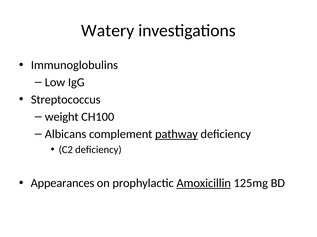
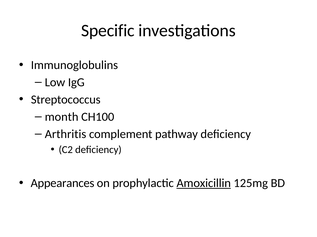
Watery: Watery -> Specific
weight: weight -> month
Albicans: Albicans -> Arthritis
pathway underline: present -> none
